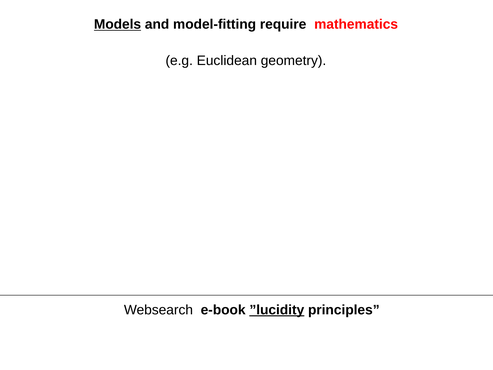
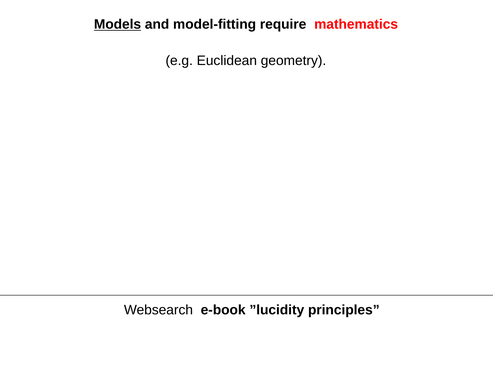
”lucidity underline: present -> none
